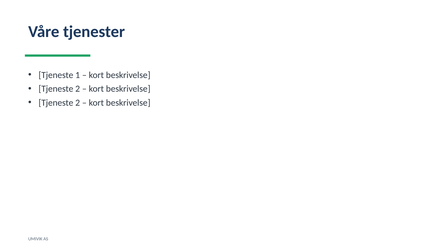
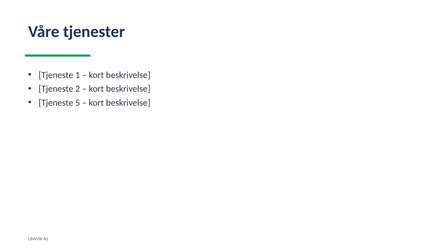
2 at (78, 103): 2 -> 5
